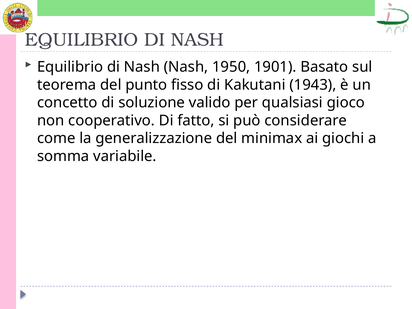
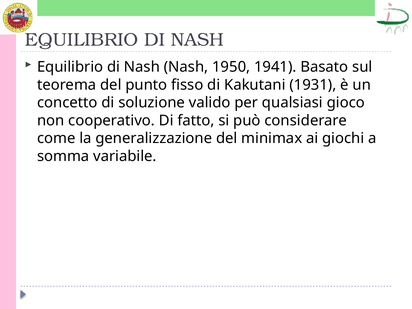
1901: 1901 -> 1941
1943: 1943 -> 1931
